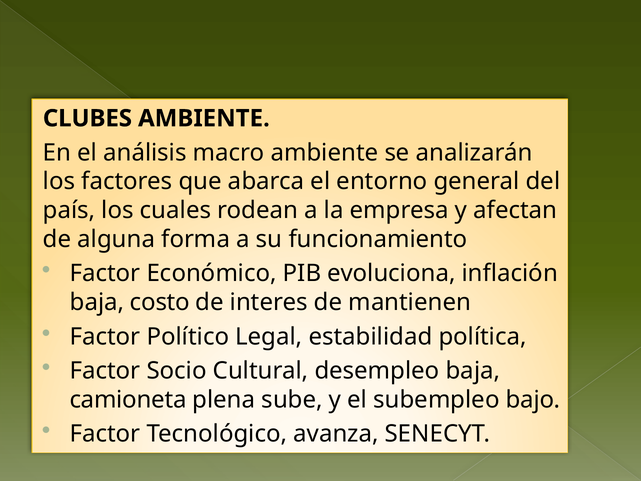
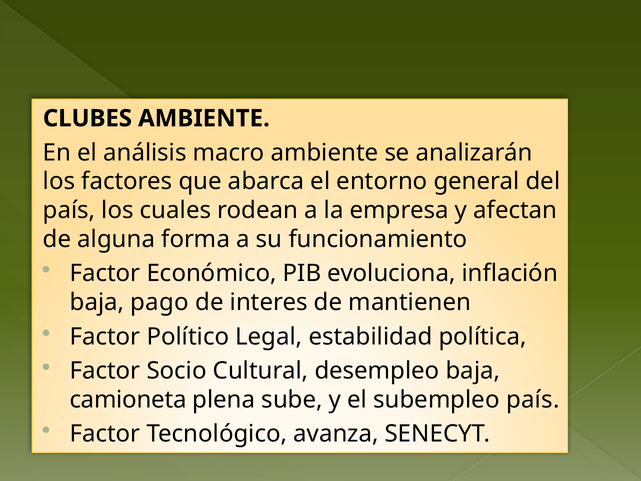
costo: costo -> pago
subempleo bajo: bajo -> país
